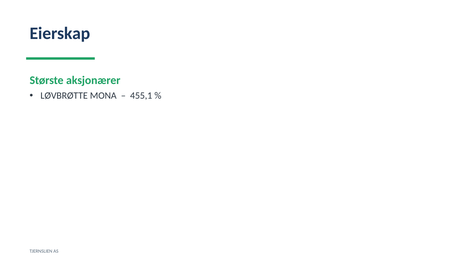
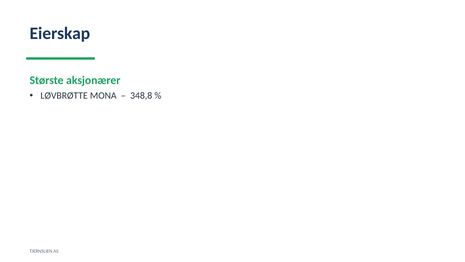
455,1: 455,1 -> 348,8
